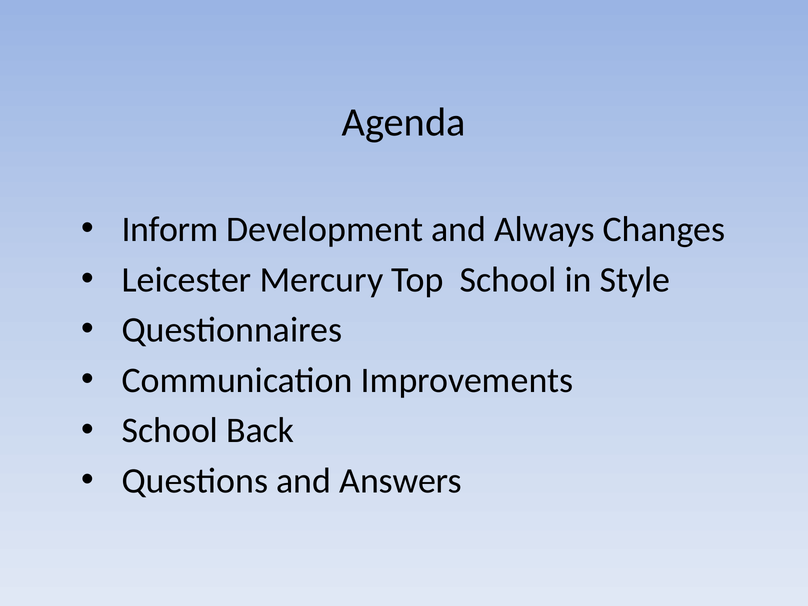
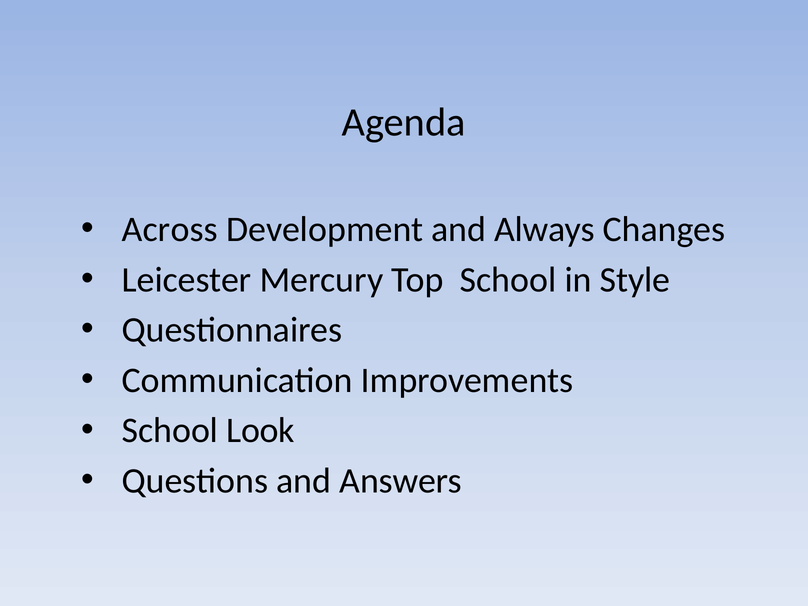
Inform: Inform -> Across
Back: Back -> Look
